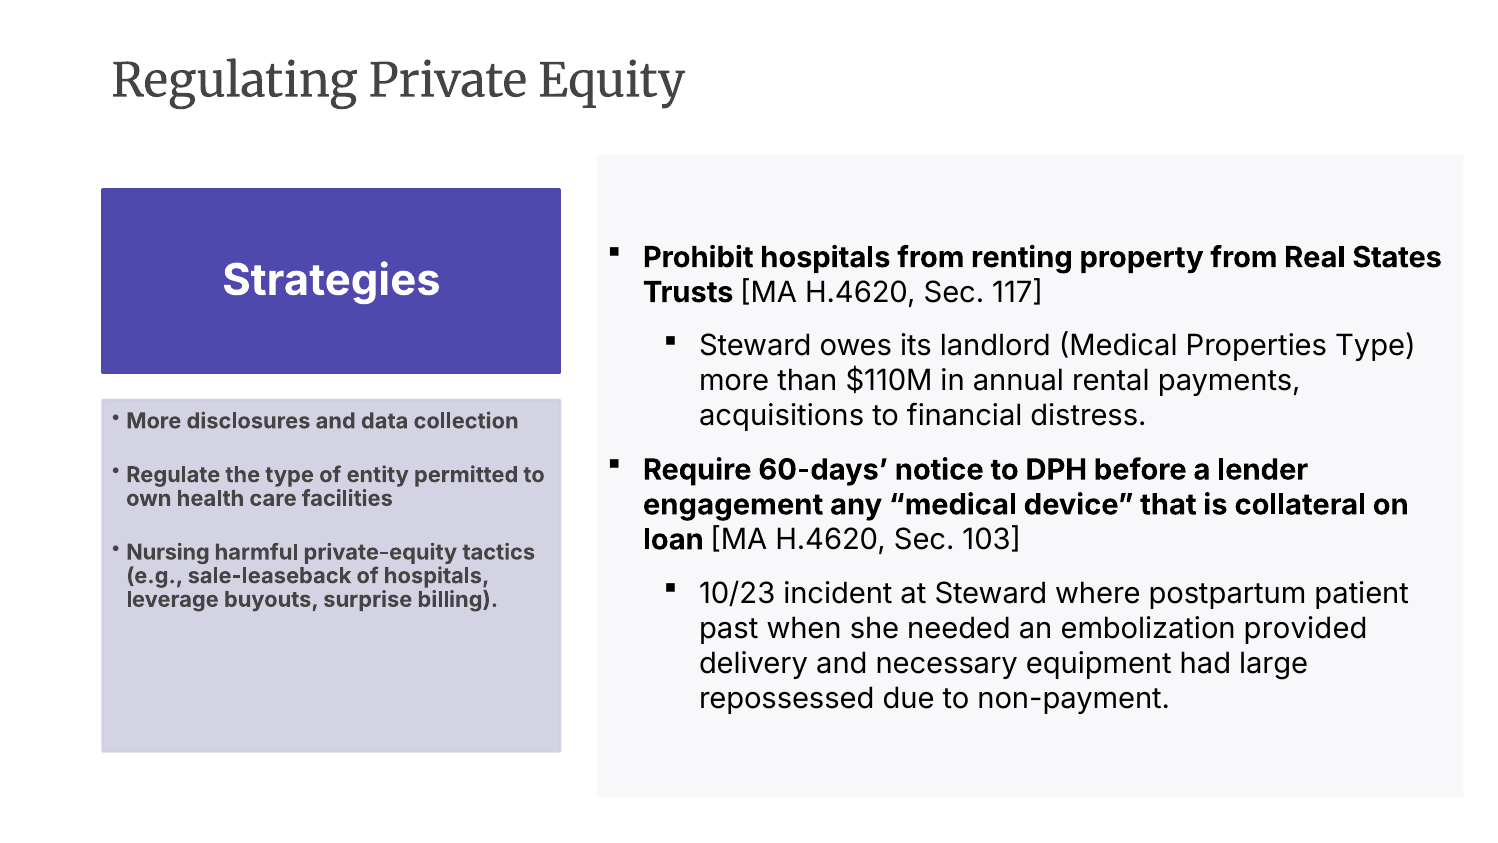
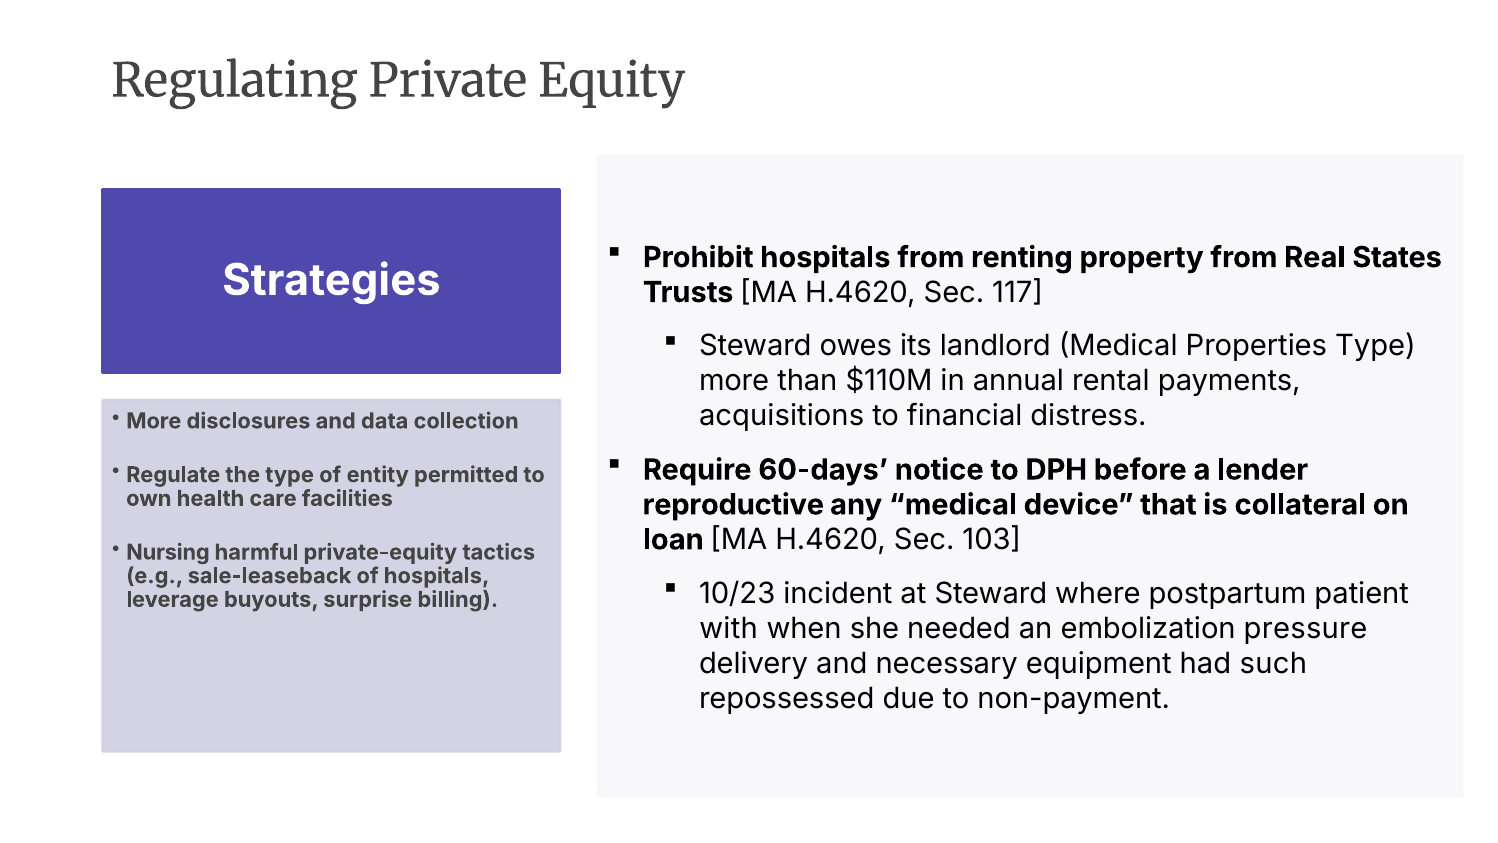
engagement: engagement -> reproductive
past: past -> with
provided: provided -> pressure
large: large -> such
